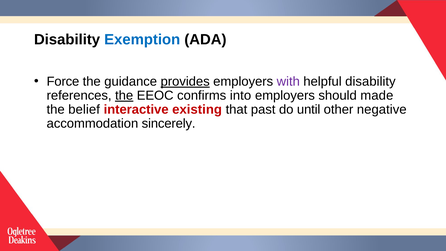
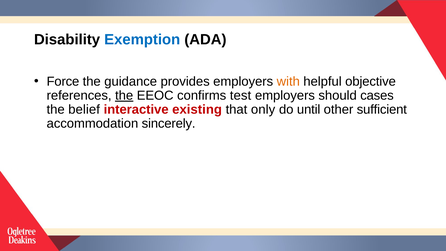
provides underline: present -> none
with colour: purple -> orange
helpful disability: disability -> objective
into: into -> test
made: made -> cases
past: past -> only
negative: negative -> sufficient
